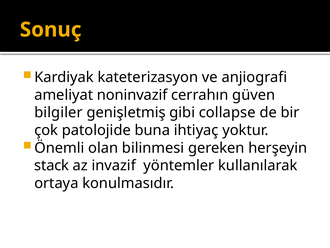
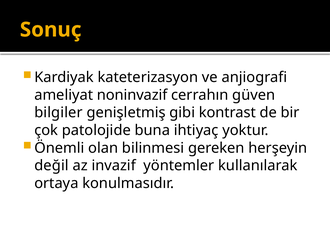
collapse: collapse -> kontrast
stack: stack -> değil
